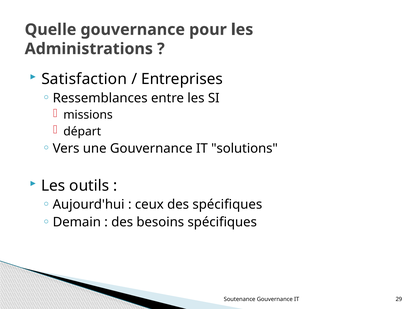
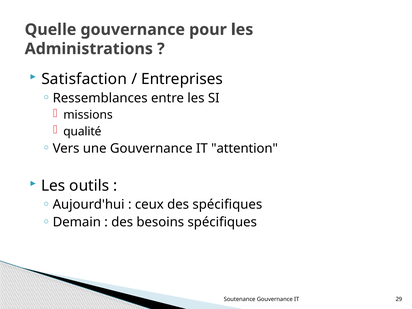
départ: départ -> qualité
solutions: solutions -> attention
